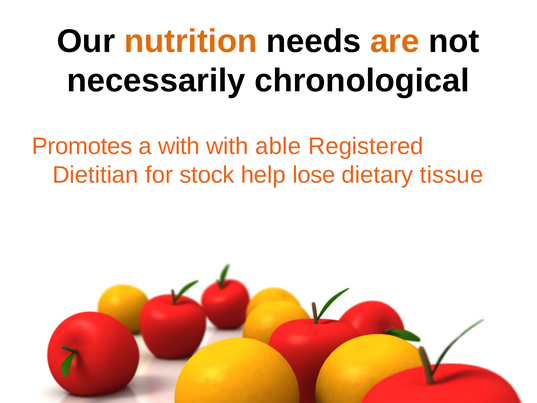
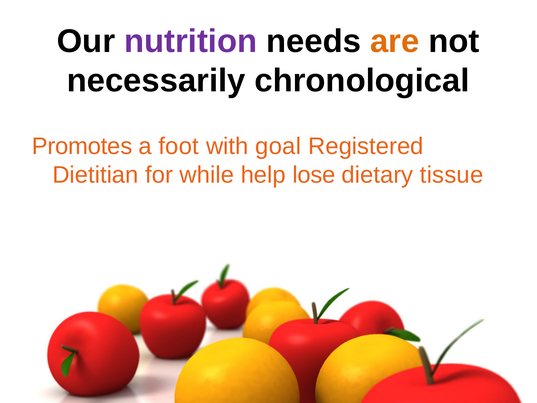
nutrition colour: orange -> purple
a with: with -> foot
able: able -> goal
stock: stock -> while
